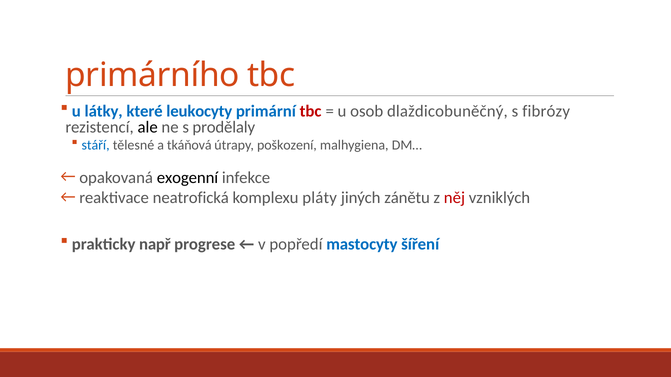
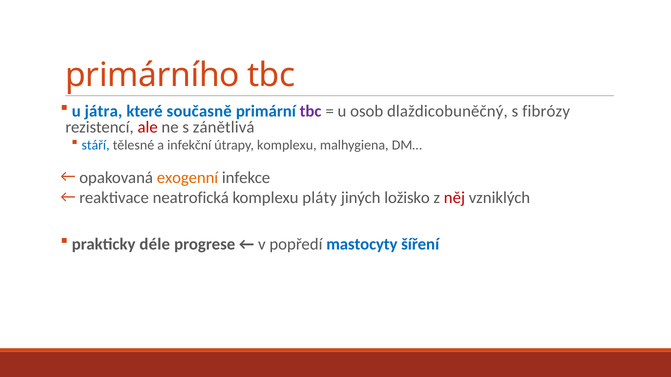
látky: látky -> játra
leukocyty: leukocyty -> současně
tbc at (311, 111) colour: red -> purple
ale colour: black -> red
prodělaly: prodělaly -> zánětlivá
tkáňová: tkáňová -> infekční
útrapy poškození: poškození -> komplexu
exogenní colour: black -> orange
zánětu: zánětu -> ložisko
např: např -> déle
